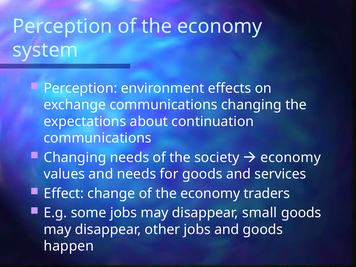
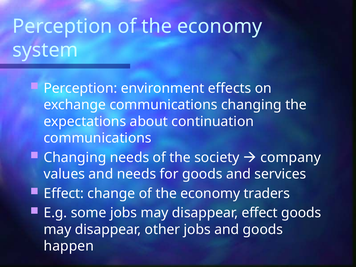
economy at (291, 157): economy -> company
disappear small: small -> effect
